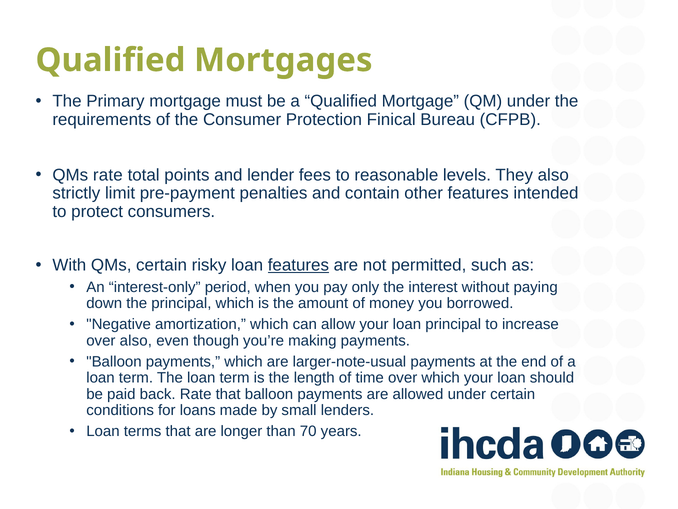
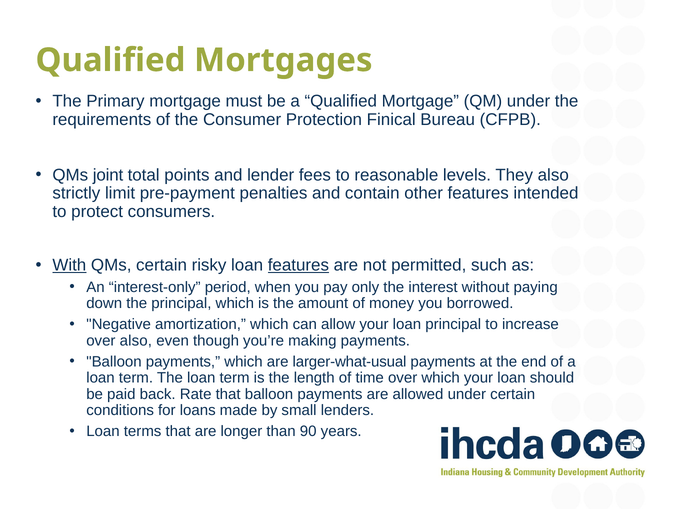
QMs rate: rate -> joint
With underline: none -> present
larger-note-usual: larger-note-usual -> larger-what-usual
70: 70 -> 90
